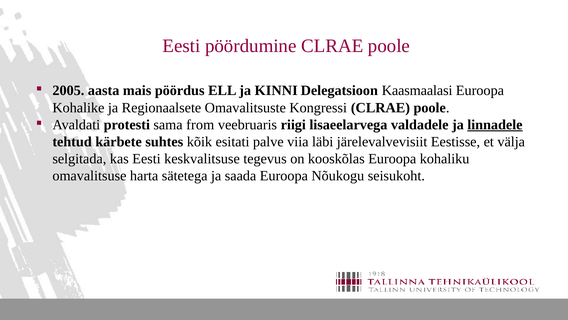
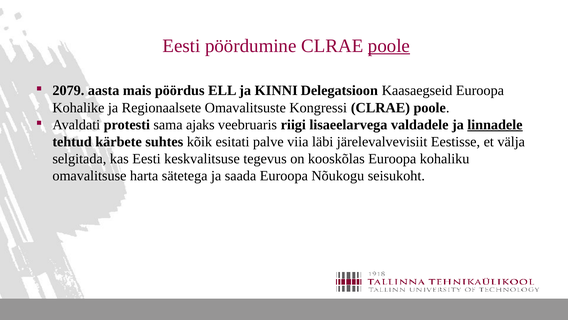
poole at (389, 46) underline: none -> present
2005: 2005 -> 2079
Kaasmaalasi: Kaasmaalasi -> Kaasaegseid
from: from -> ajaks
